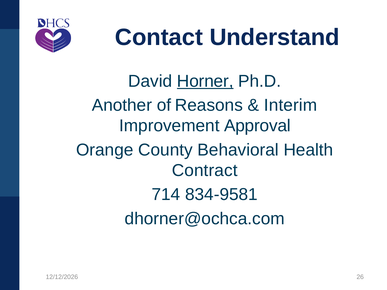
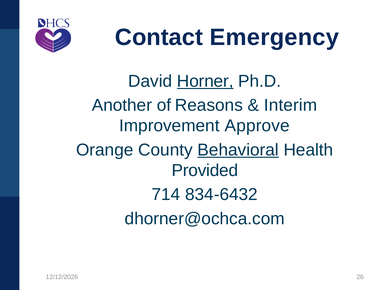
Understand: Understand -> Emergency
Approval: Approval -> Approve
Behavioral underline: none -> present
Contract: Contract -> Provided
834-9581: 834-9581 -> 834-6432
